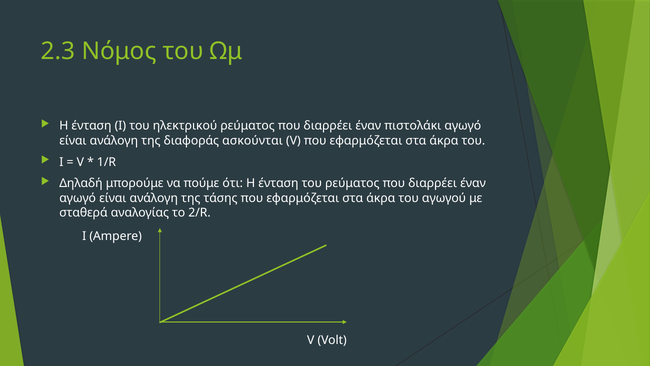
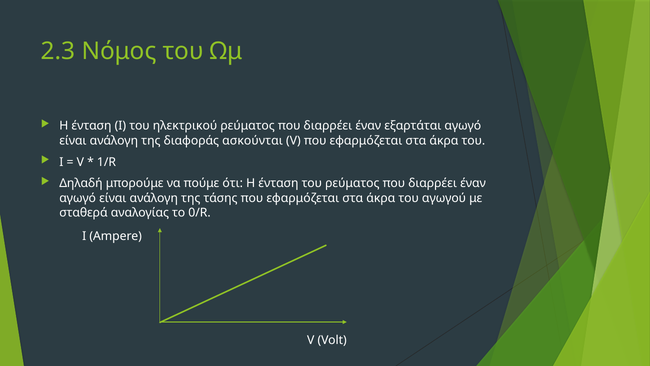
πιστολάκι: πιστολάκι -> εξαρτάται
2/R: 2/R -> 0/R
